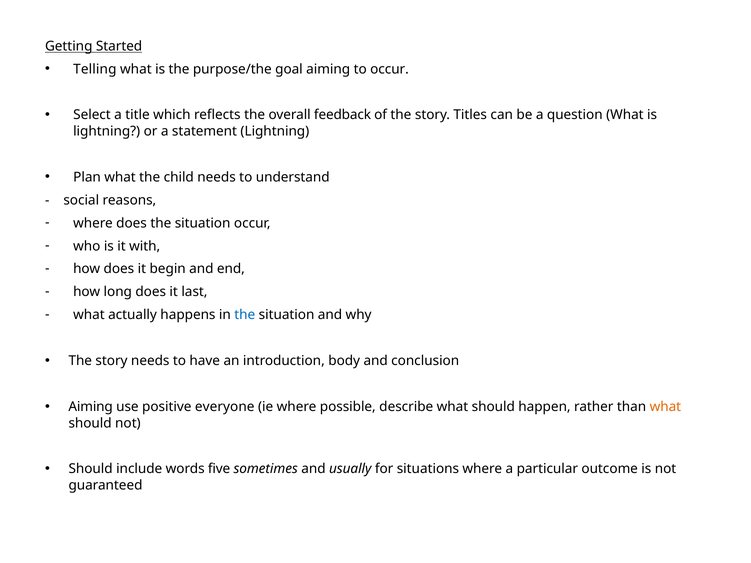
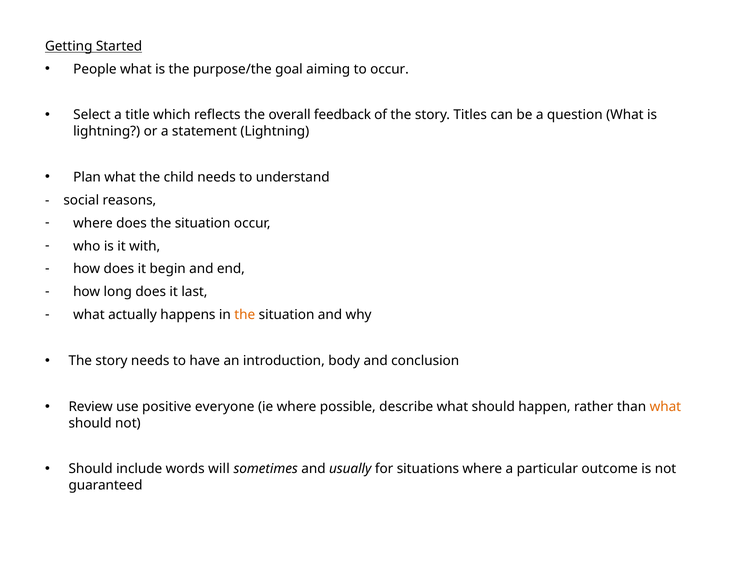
Telling: Telling -> People
the at (245, 315) colour: blue -> orange
Aiming at (91, 407): Aiming -> Review
five: five -> will
